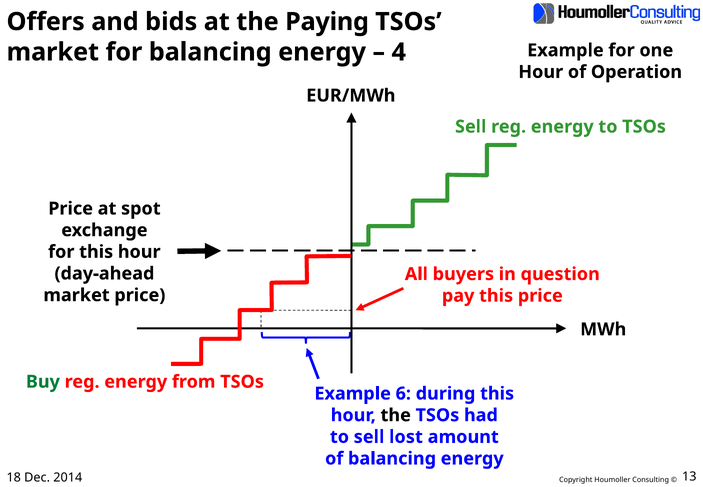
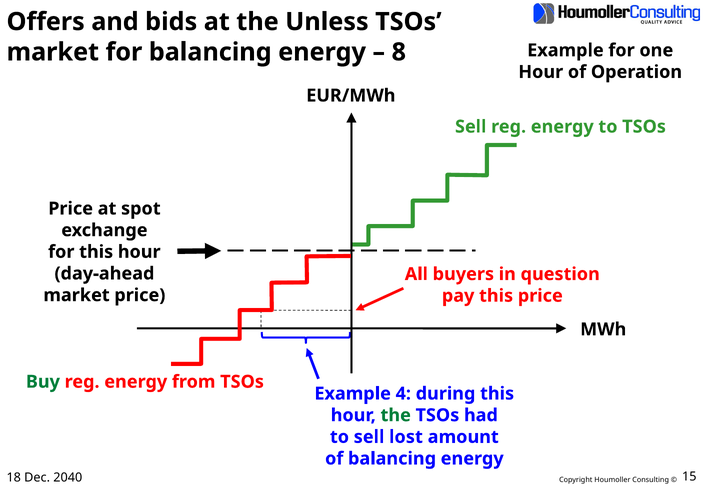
Paying: Paying -> Unless
4: 4 -> 8
6: 6 -> 4
the at (396, 415) colour: black -> green
2014: 2014 -> 2040
13: 13 -> 15
